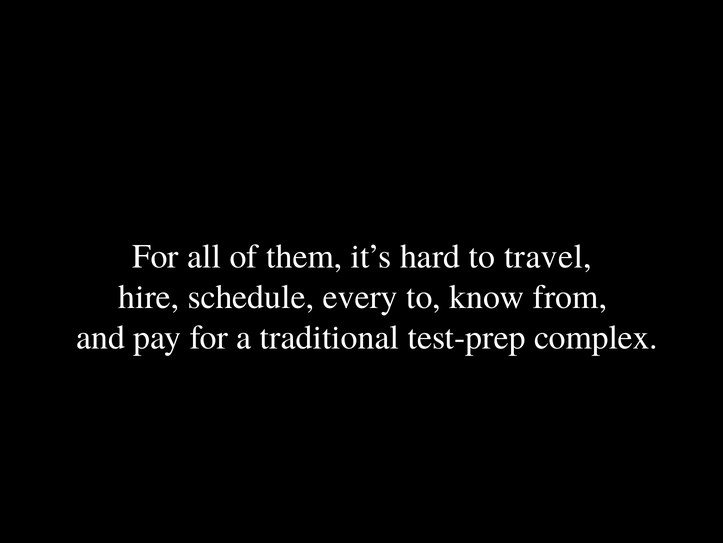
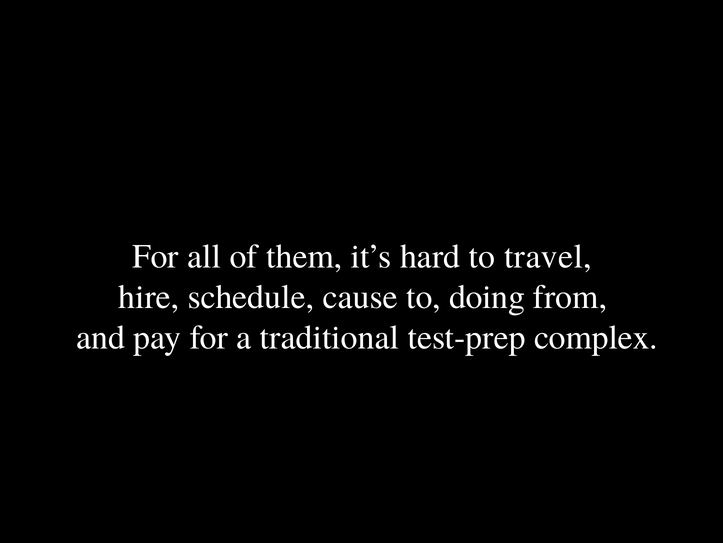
every: every -> cause
know: know -> doing
